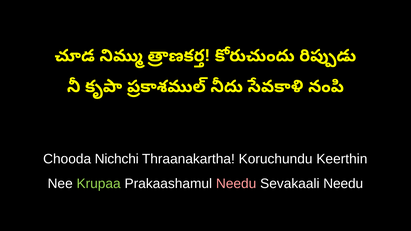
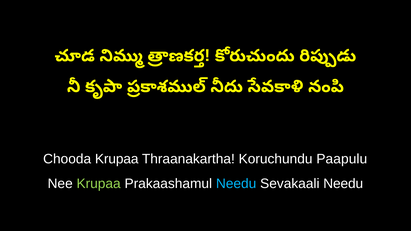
Chooda Nichchi: Nichchi -> Krupaa
Keerthin: Keerthin -> Paapulu
Needu at (236, 184) colour: pink -> light blue
